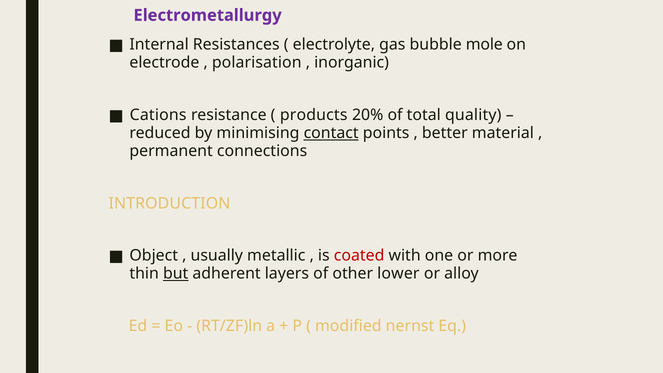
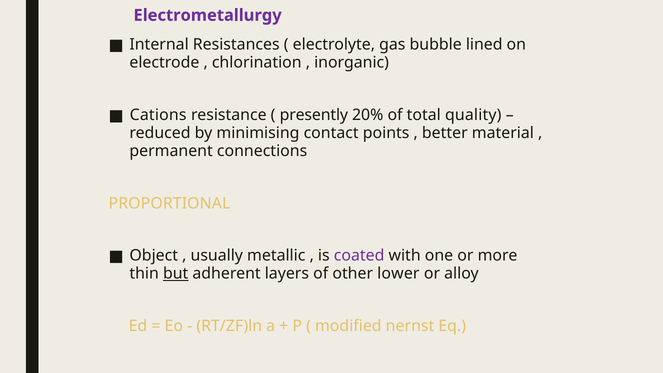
mole: mole -> lined
polarisation: polarisation -> chlorination
products: products -> presently
contact underline: present -> none
INTRODUCTION: INTRODUCTION -> PROPORTIONAL
coated colour: red -> purple
